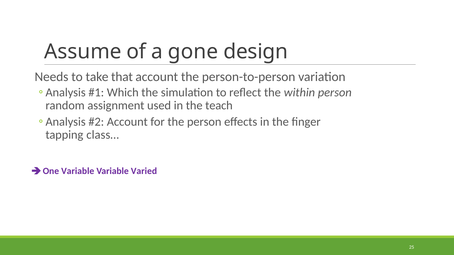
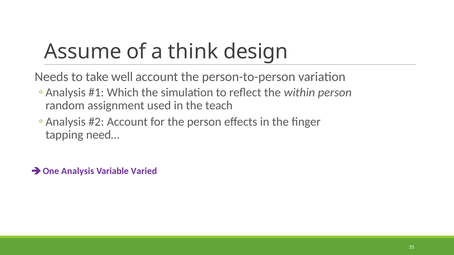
gone: gone -> think
that: that -> well
class…: class… -> need…
One Variable: Variable -> Analysis
